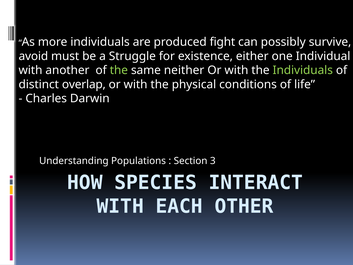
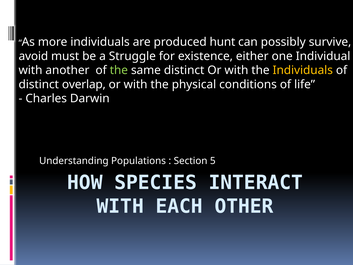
fight: fight -> hunt
same neither: neither -> distinct
Individuals at (303, 70) colour: light green -> yellow
3: 3 -> 5
